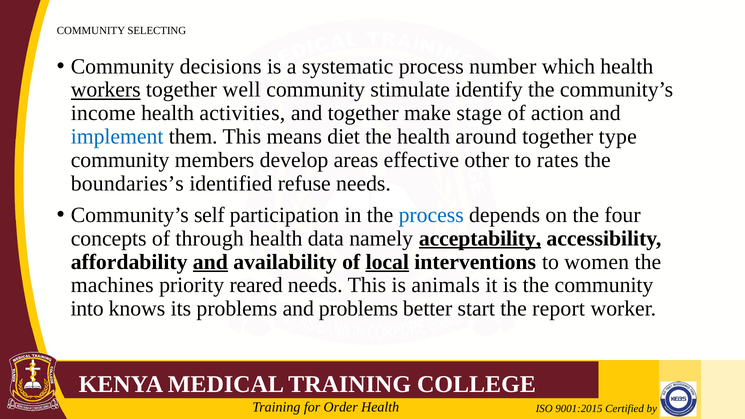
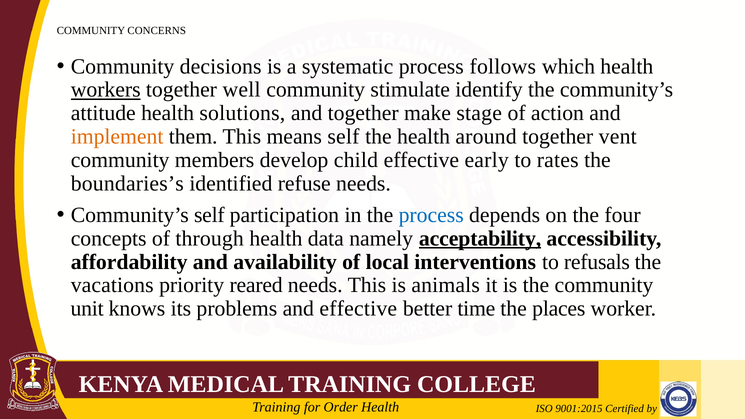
SELECTING: SELECTING -> CONCERNS
number: number -> follows
income: income -> attitude
activities: activities -> solutions
implement colour: blue -> orange
means diet: diet -> self
type: type -> vent
areas: areas -> child
other: other -> early
and at (210, 262) underline: present -> none
local underline: present -> none
women: women -> refusals
machines: machines -> vacations
into: into -> unit
and problems: problems -> effective
start: start -> time
report: report -> places
